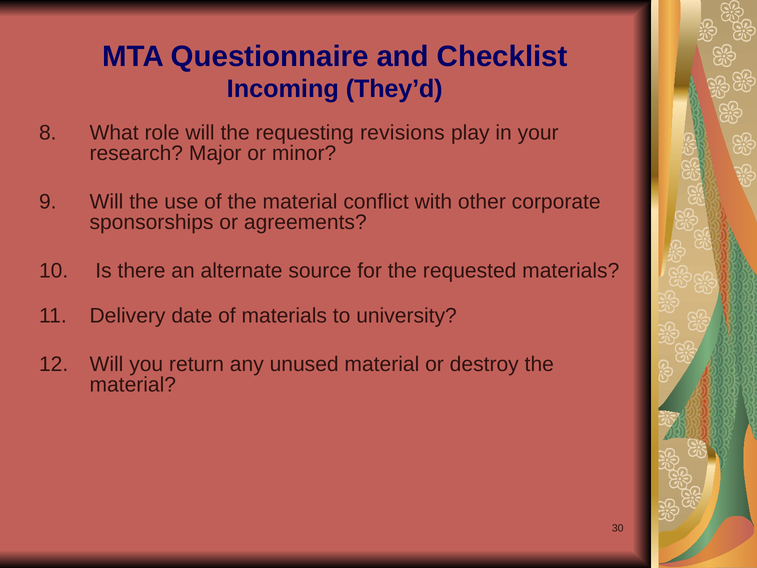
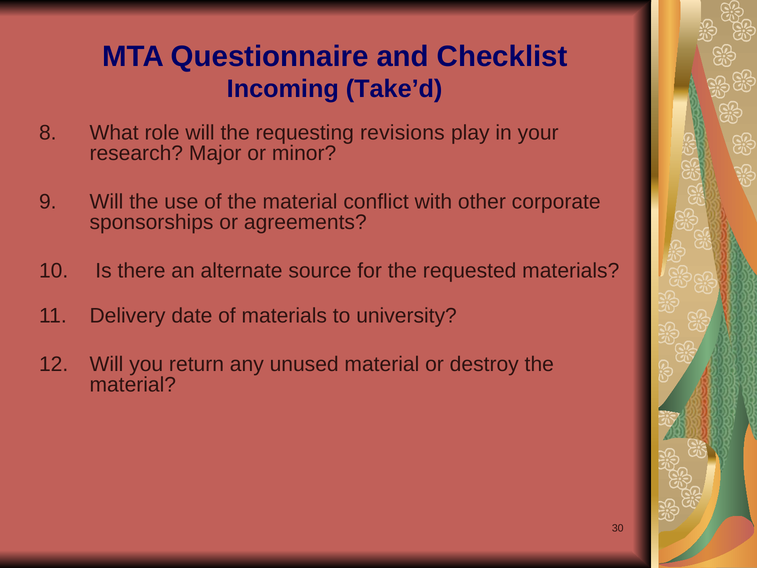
They’d: They’d -> Take’d
